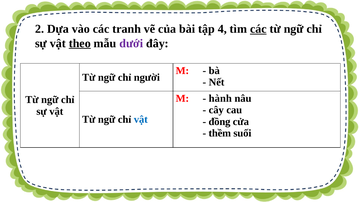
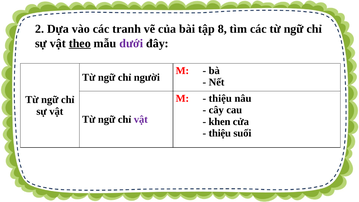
4: 4 -> 8
các at (258, 29) underline: present -> none
hành at (220, 98): hành -> thiệu
vật at (141, 119) colour: blue -> purple
đồng: đồng -> khen
thềm at (220, 133): thềm -> thiệu
